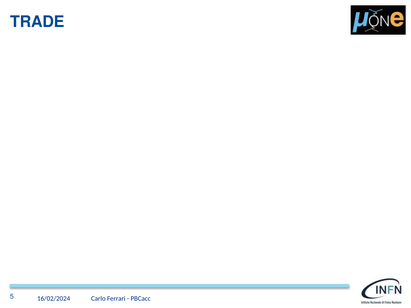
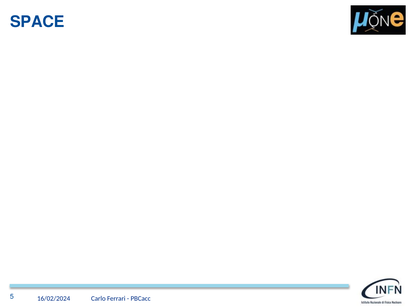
TRADE: TRADE -> SPACE
